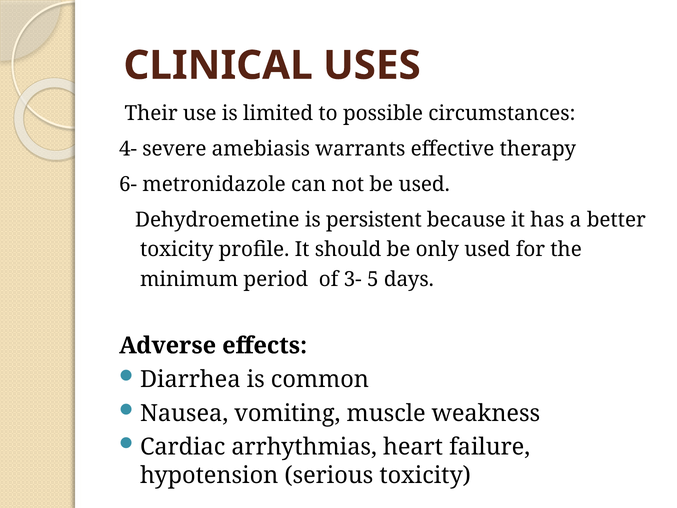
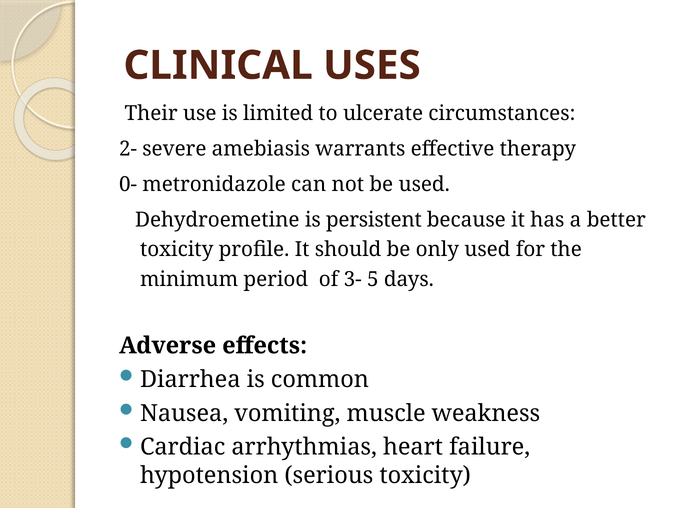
possible: possible -> ulcerate
4-: 4- -> 2-
6-: 6- -> 0-
